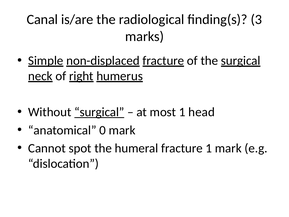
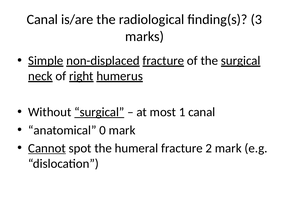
1 head: head -> canal
Cannot underline: none -> present
fracture 1: 1 -> 2
